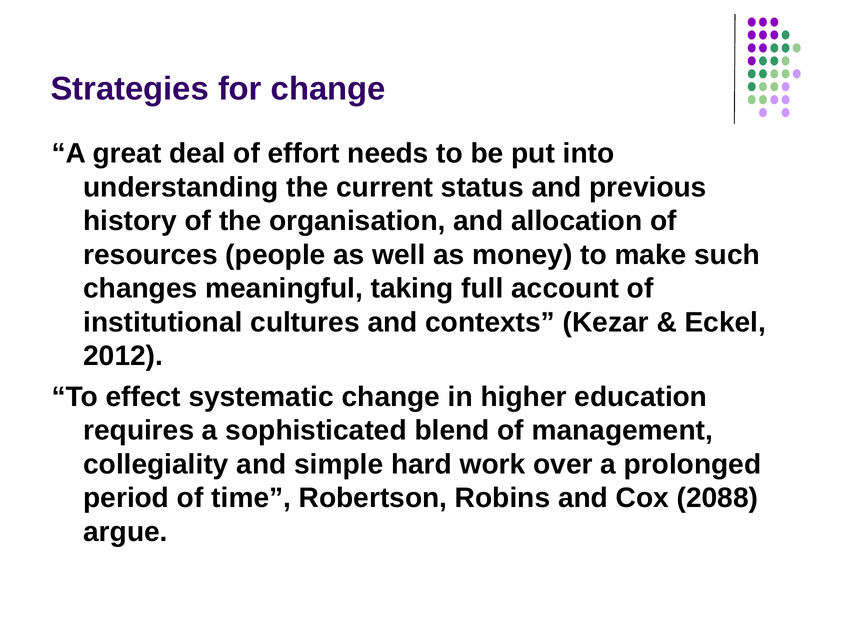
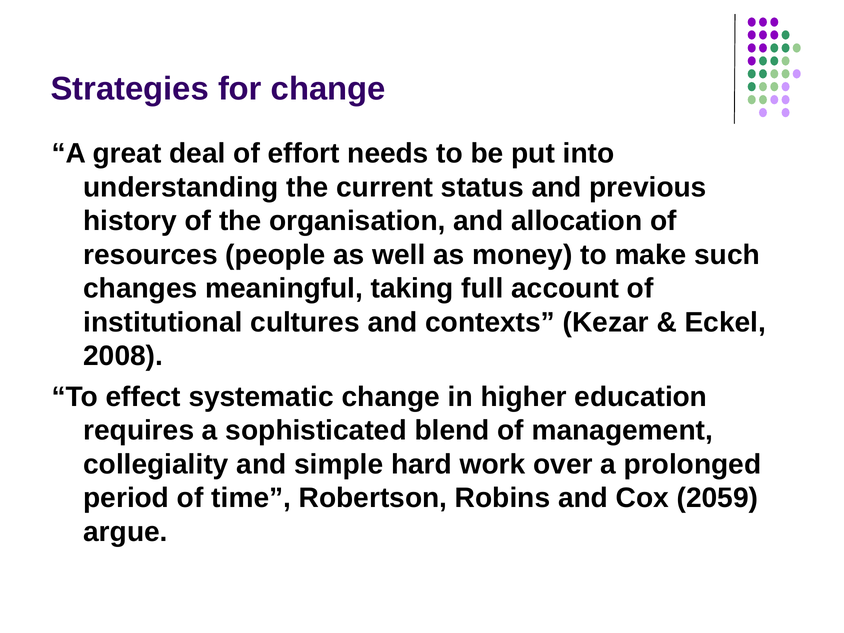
2012: 2012 -> 2008
2088: 2088 -> 2059
